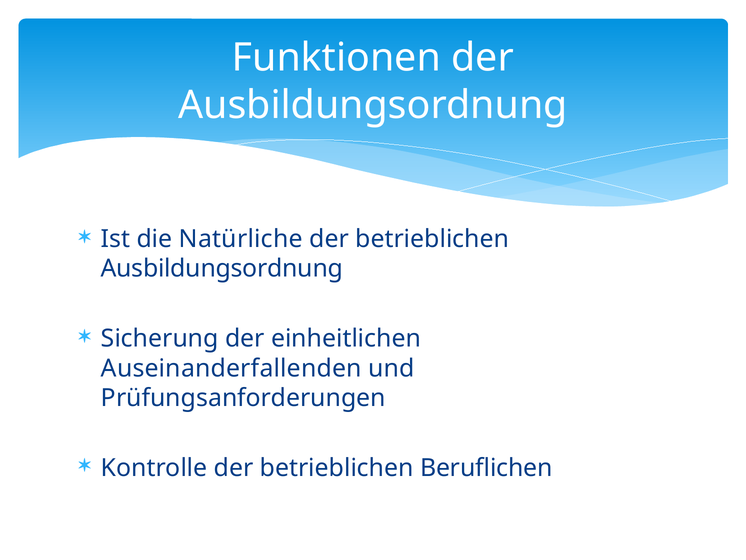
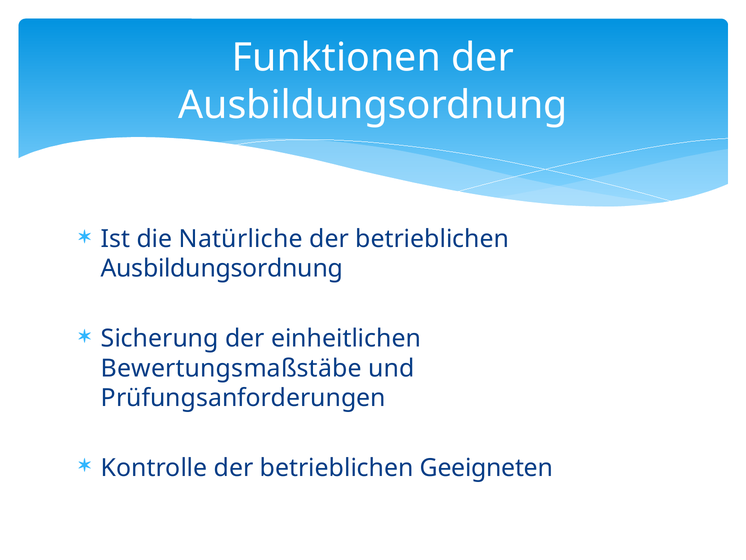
Auseinanderfallenden: Auseinanderfallenden -> Bewertungsmaßstäbe
Beruflichen: Beruflichen -> Geeigneten
